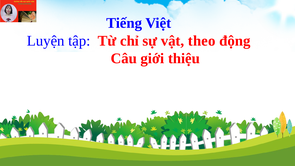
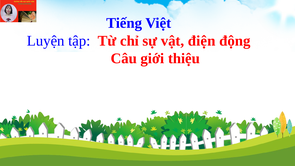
theo: theo -> điện
